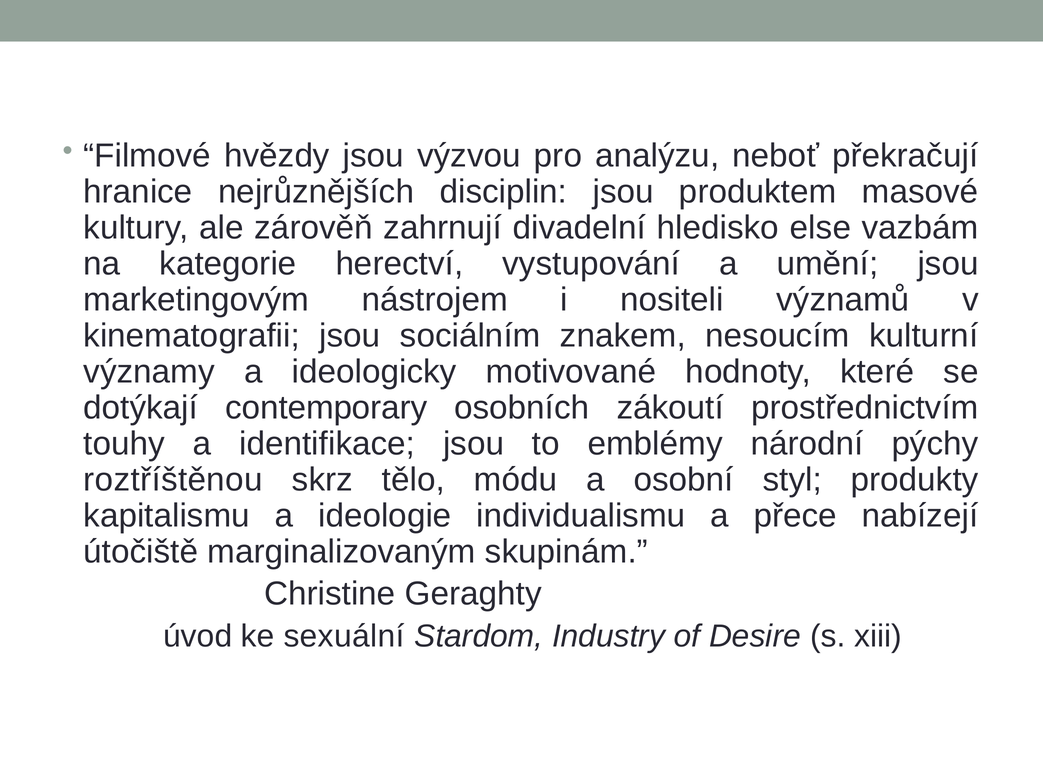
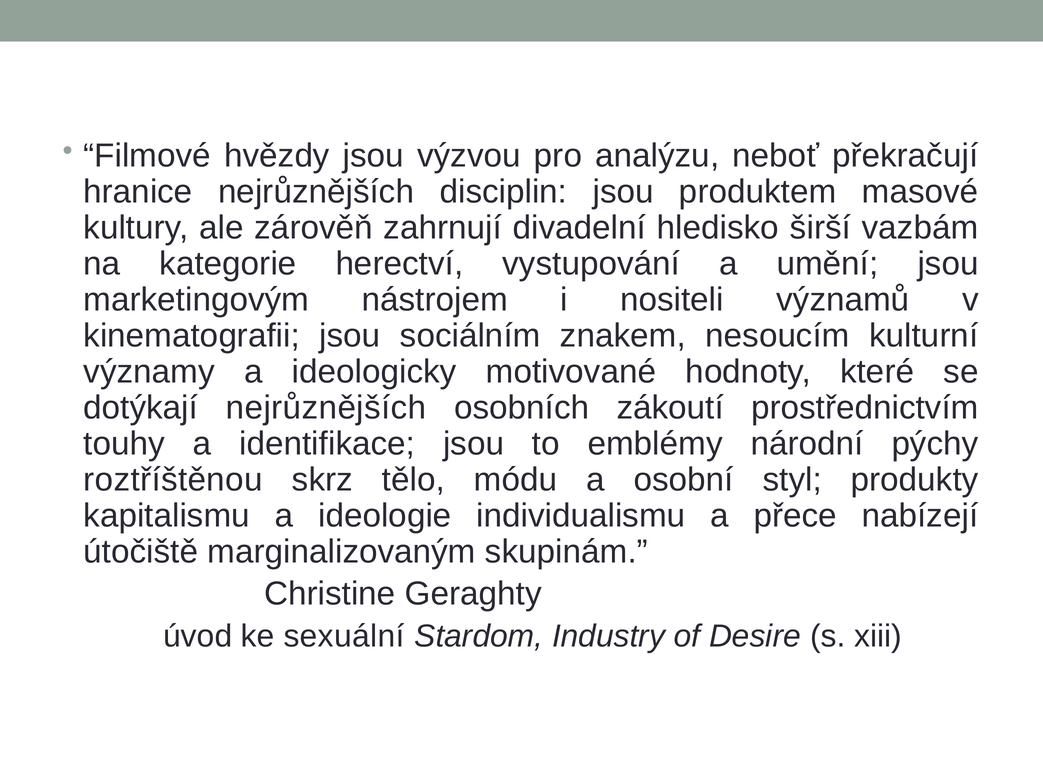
else: else -> širší
dotýkají contemporary: contemporary -> nejrůznějších
